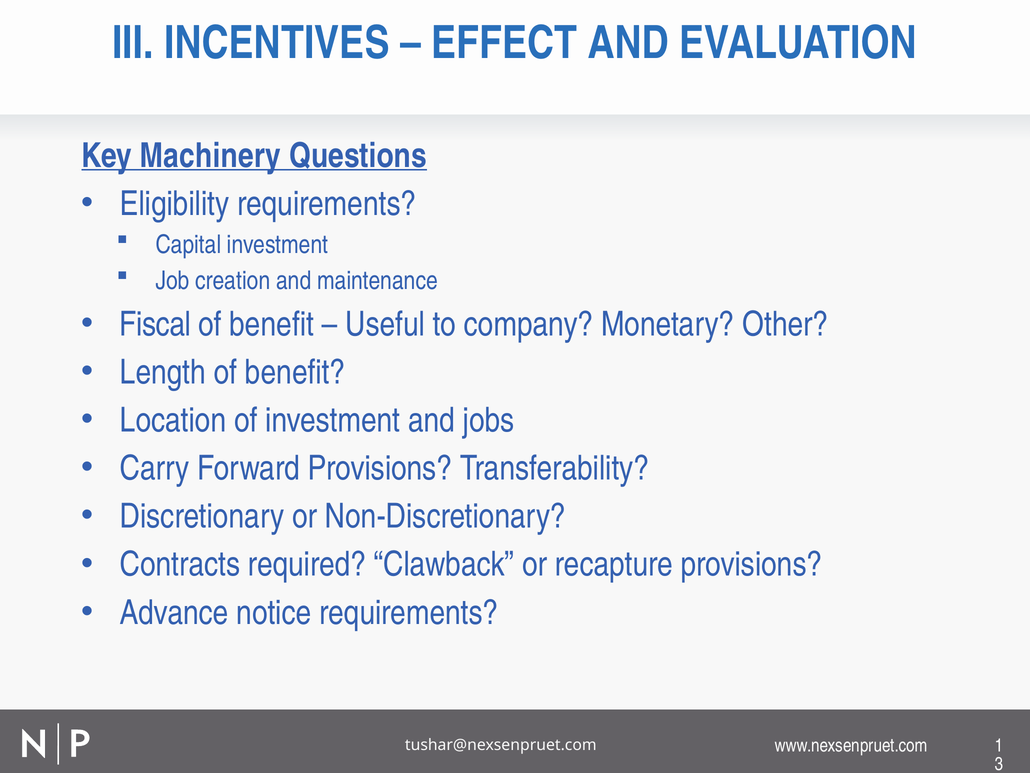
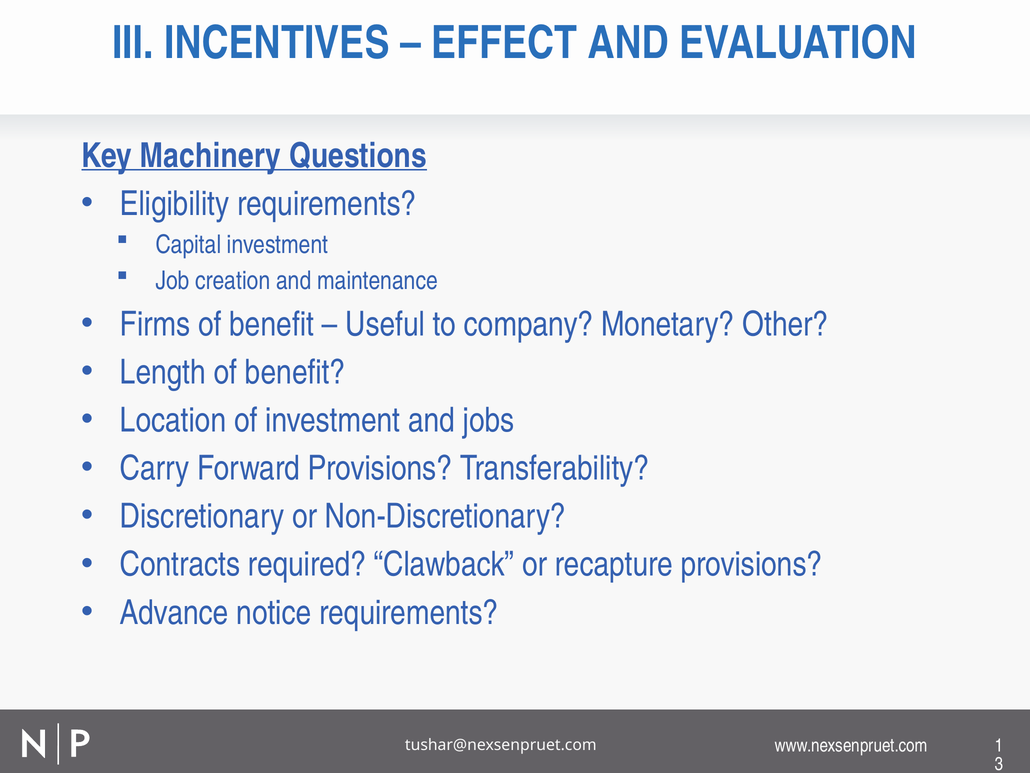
Fiscal: Fiscal -> Firms
